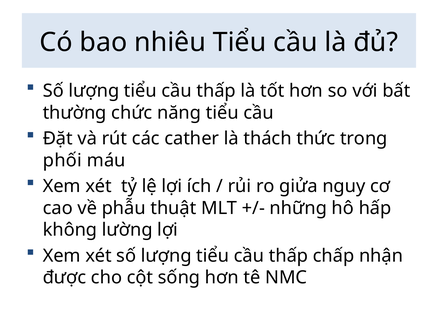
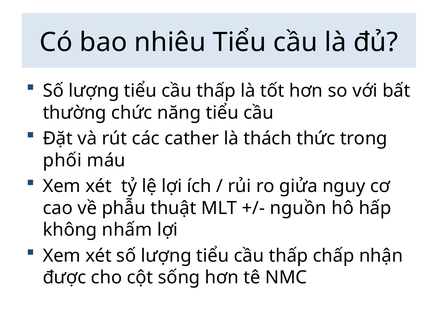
những: những -> nguồn
lường: lường -> nhấm
